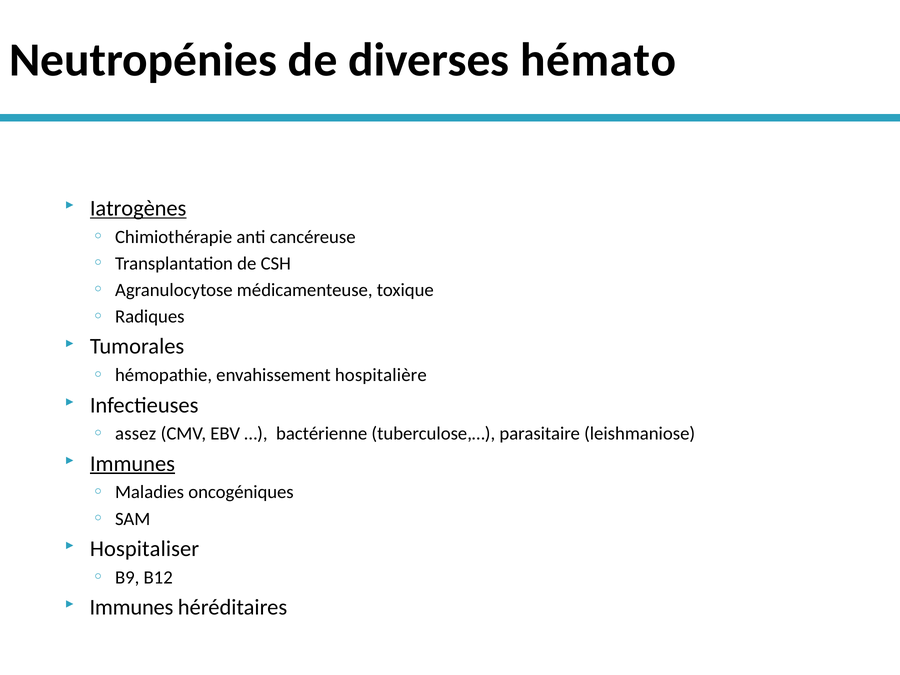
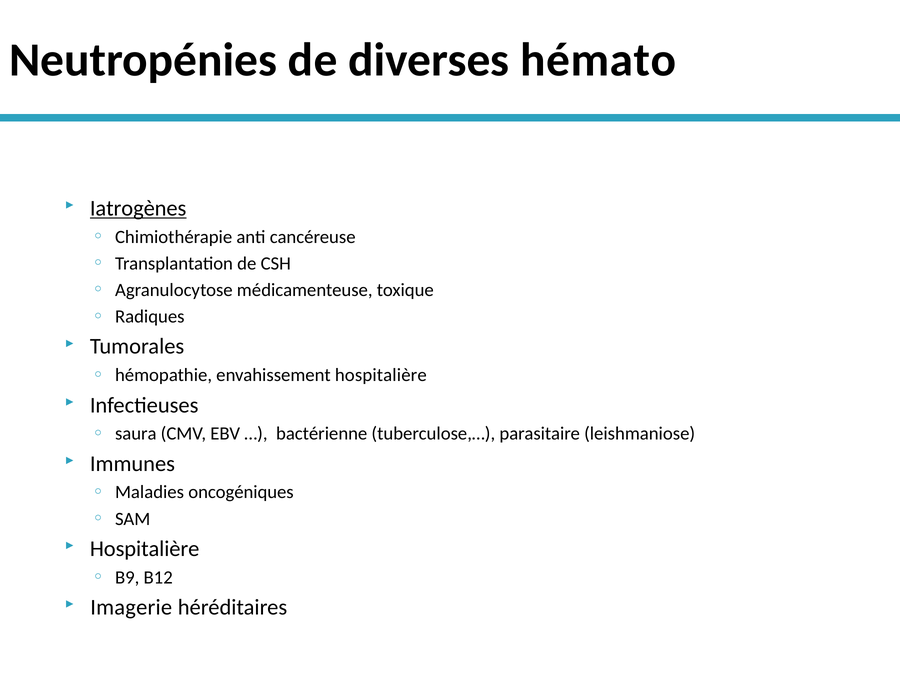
assez: assez -> saura
Immunes at (132, 464) underline: present -> none
Hospitaliser at (145, 549): Hospitaliser -> Hospitalière
Immunes at (131, 607): Immunes -> Imagerie
